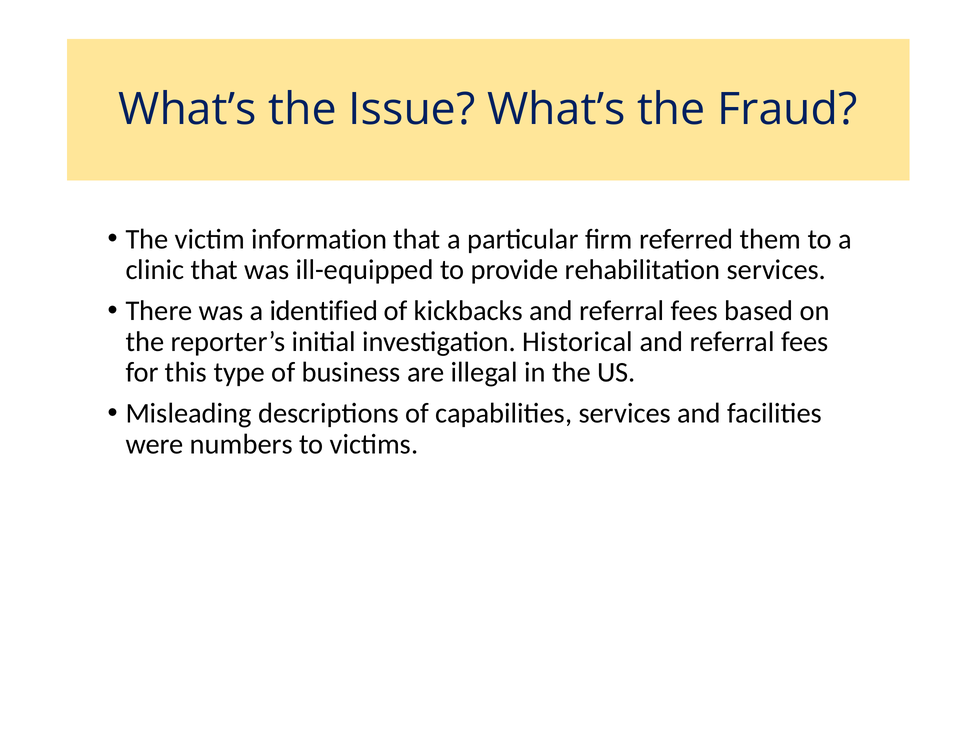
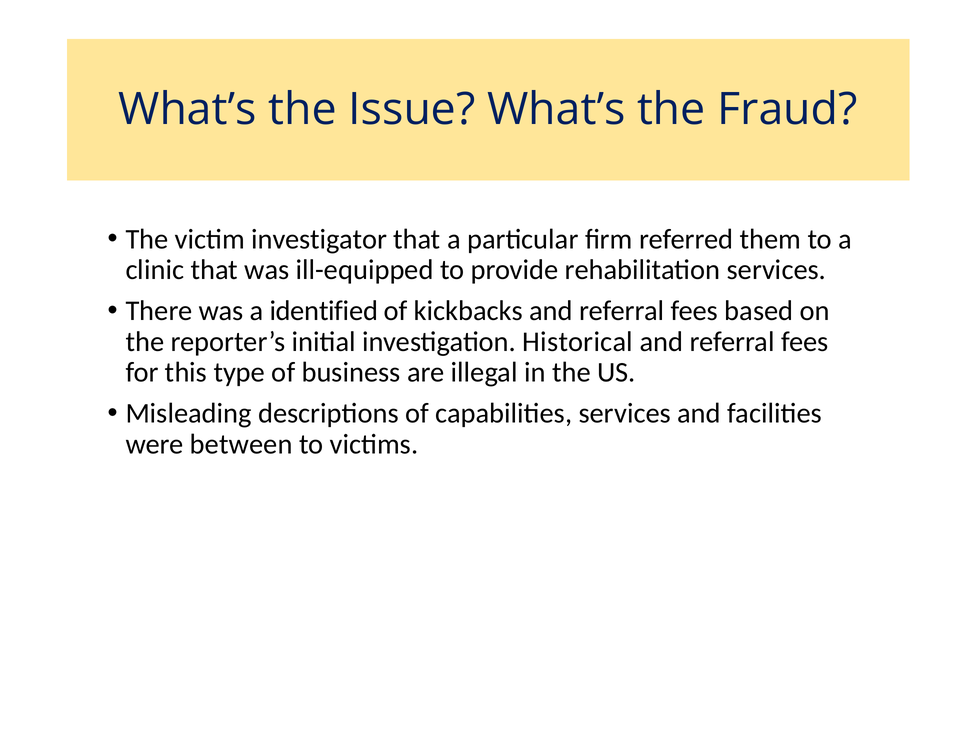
information: information -> investigator
numbers: numbers -> between
